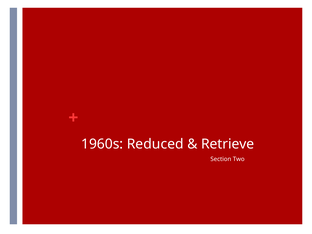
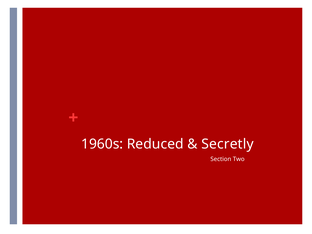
Retrieve: Retrieve -> Secretly
